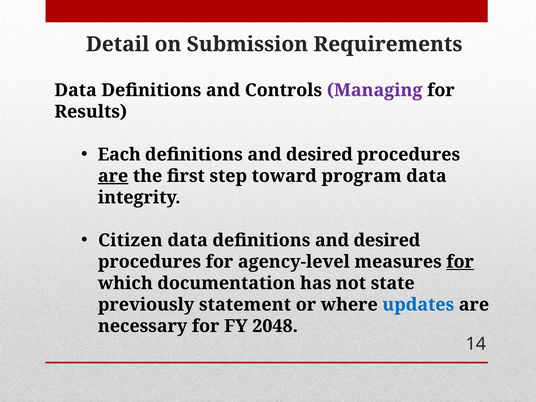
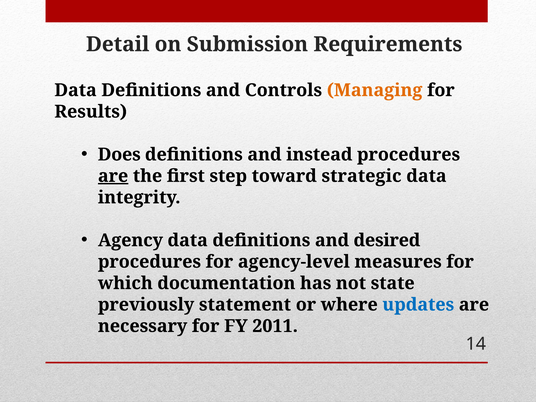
Managing colour: purple -> orange
Each: Each -> Does
desired at (319, 155): desired -> instead
program: program -> strategic
Citizen: Citizen -> Agency
for at (460, 262) underline: present -> none
2048: 2048 -> 2011
